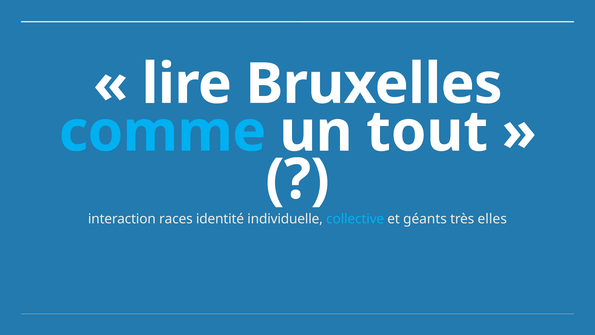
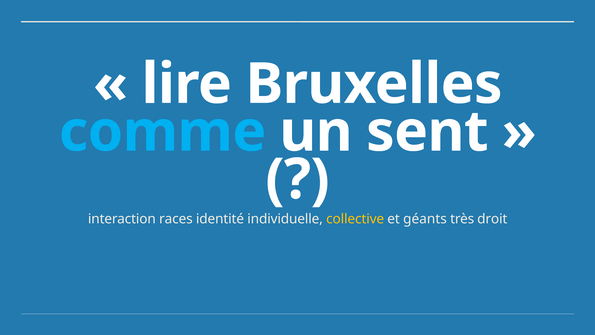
tout: tout -> sent
collective colour: light blue -> yellow
elles: elles -> droit
